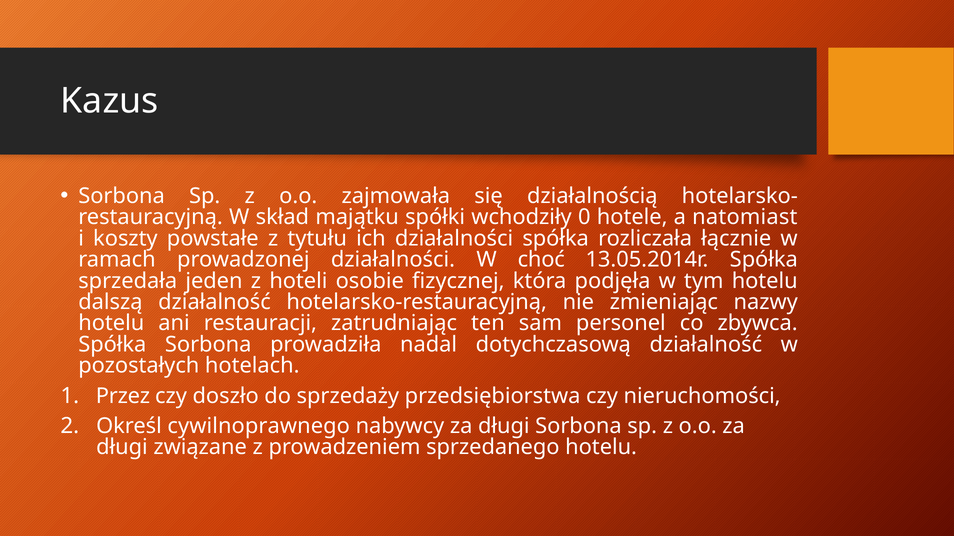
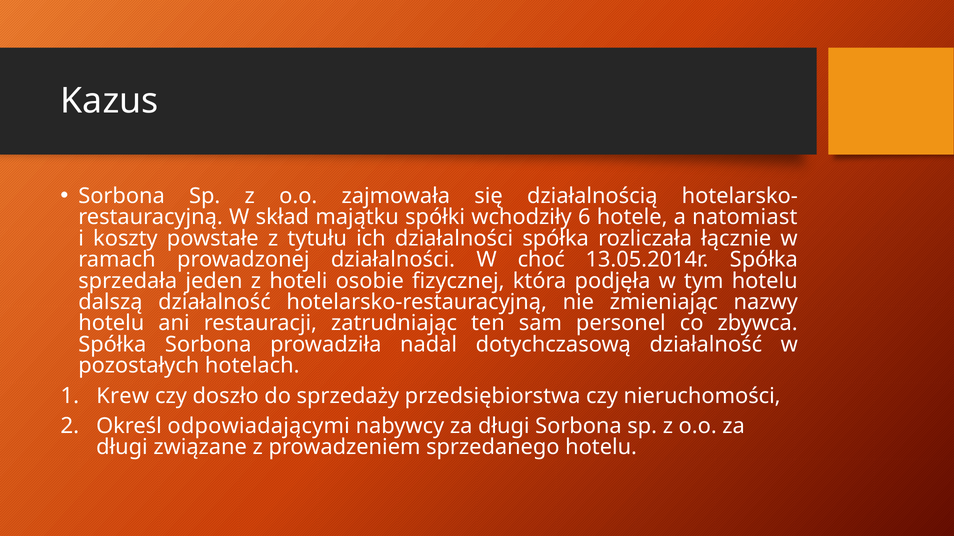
0: 0 -> 6
Przez: Przez -> Krew
cywilnoprawnego: cywilnoprawnego -> odpowiadającymi
